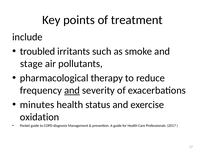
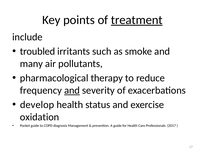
treatment underline: none -> present
stage: stage -> many
minutes: minutes -> develop
